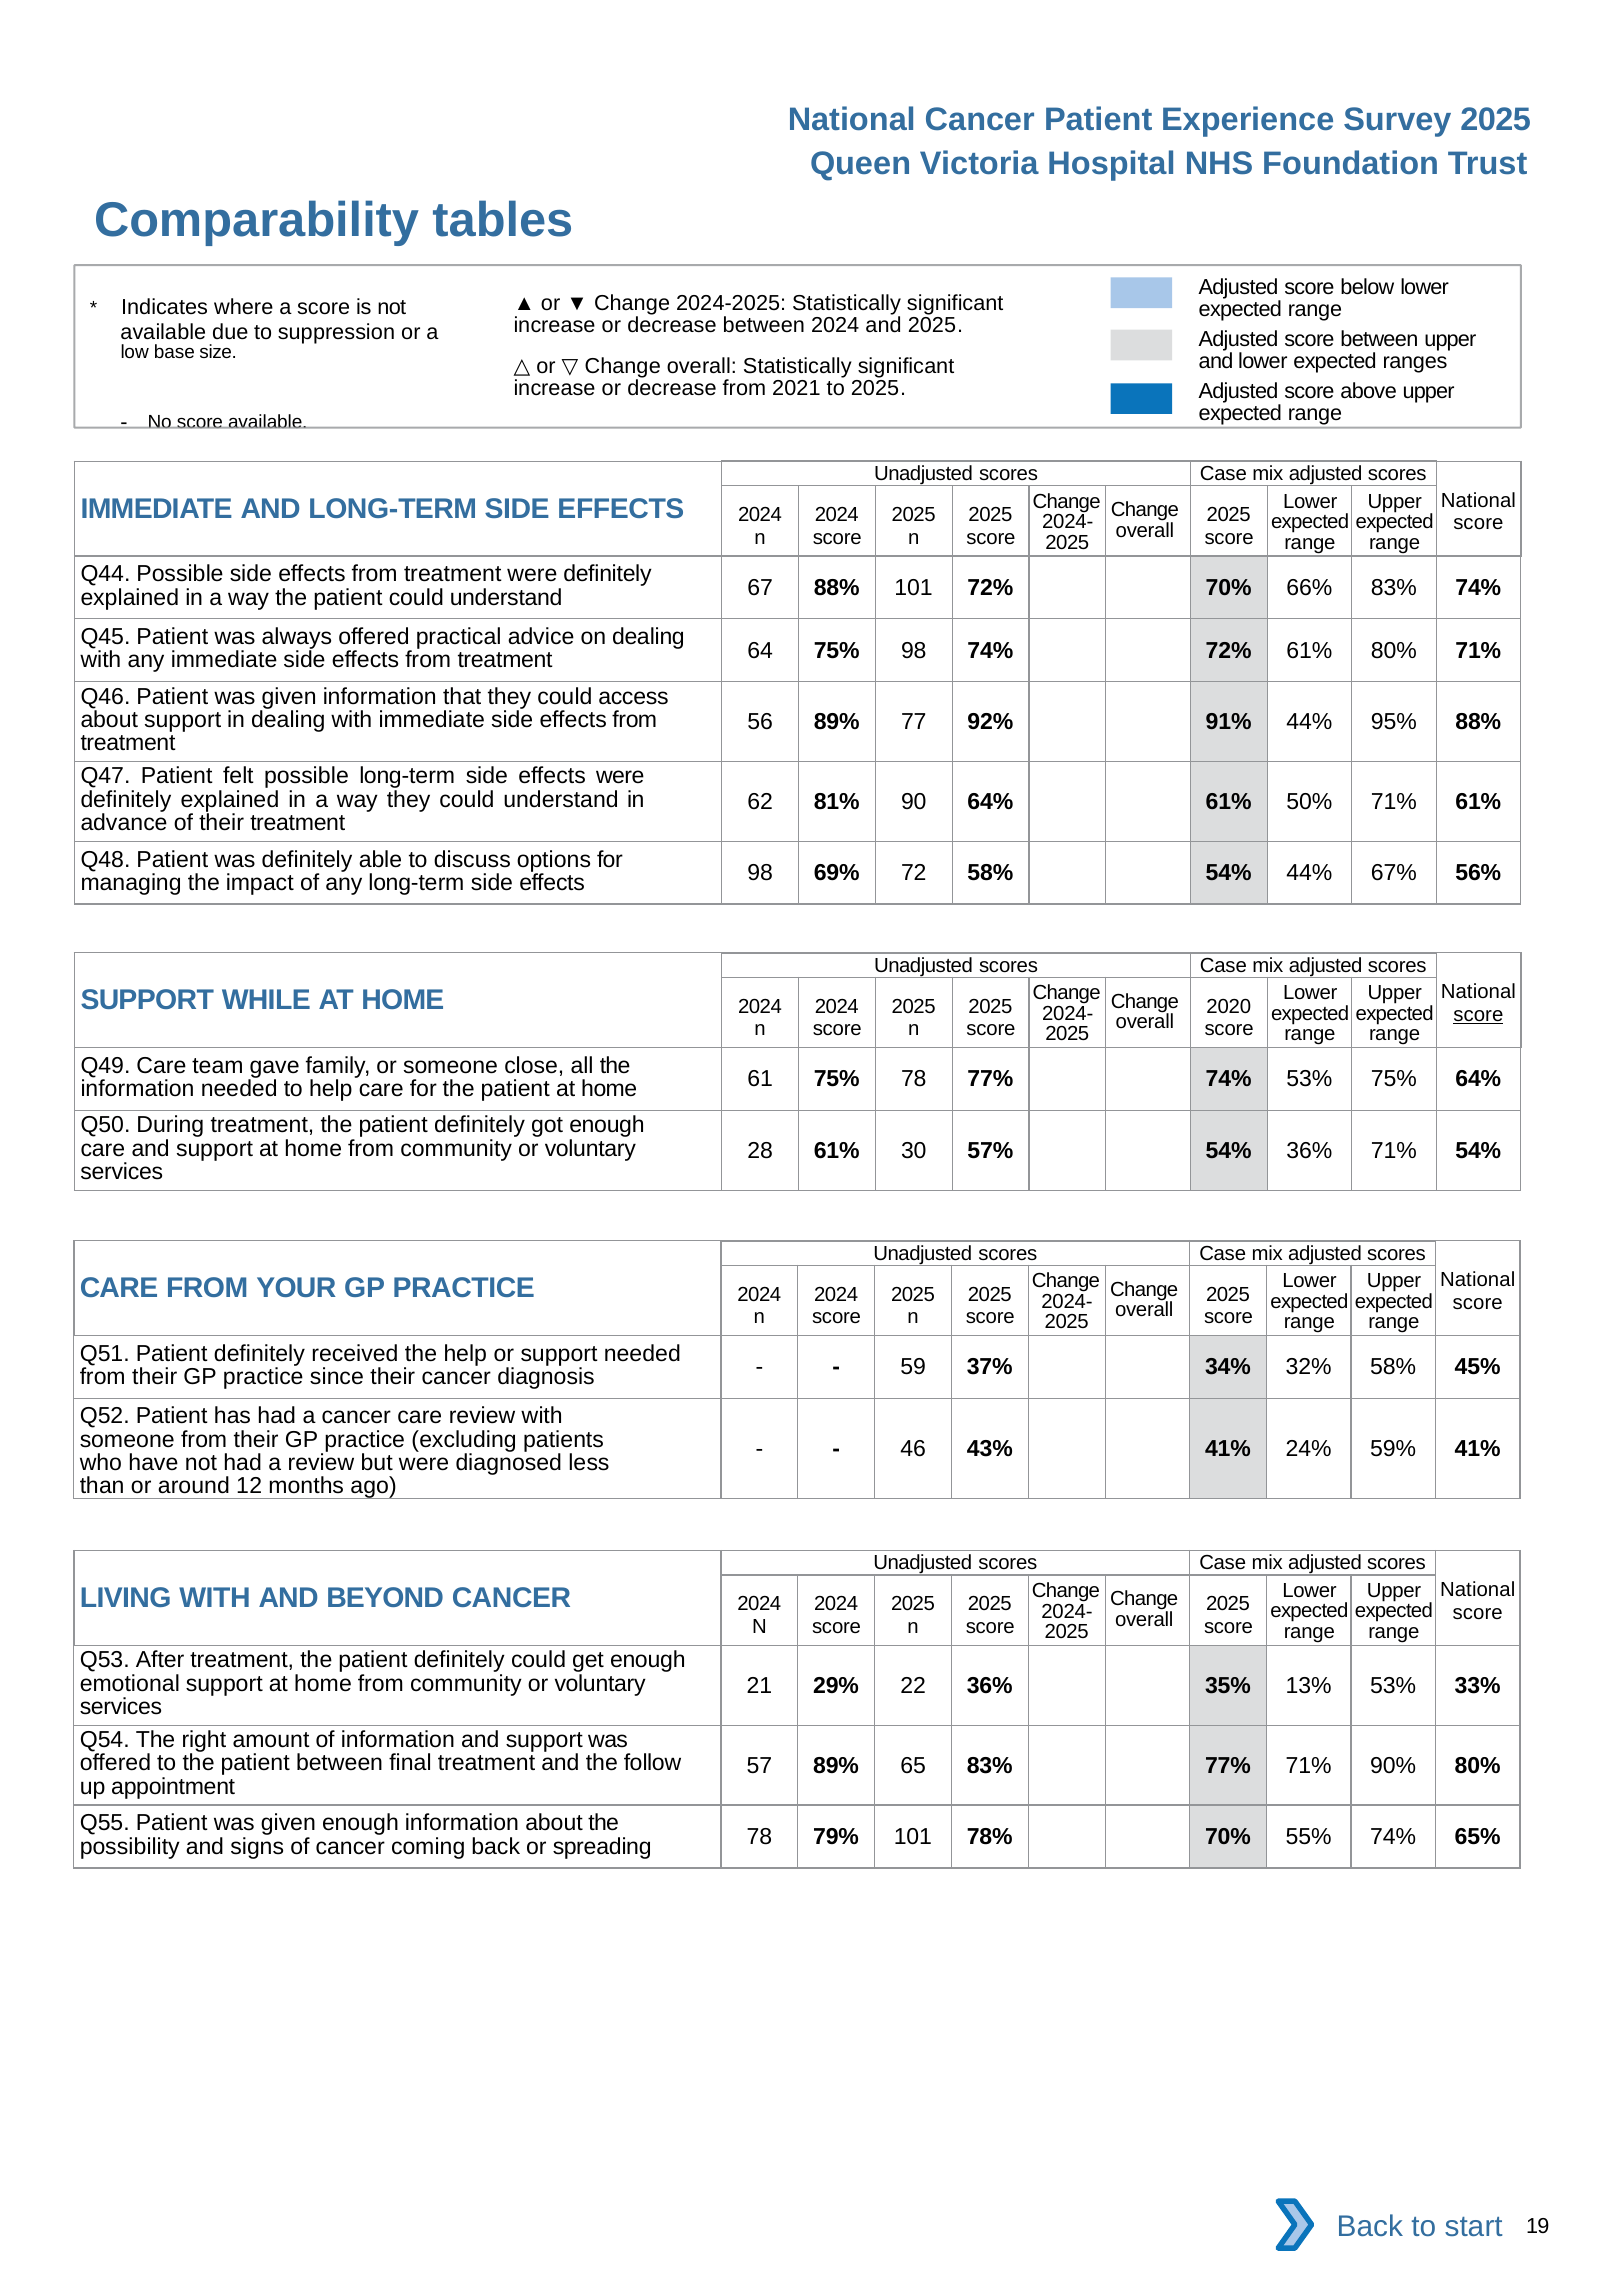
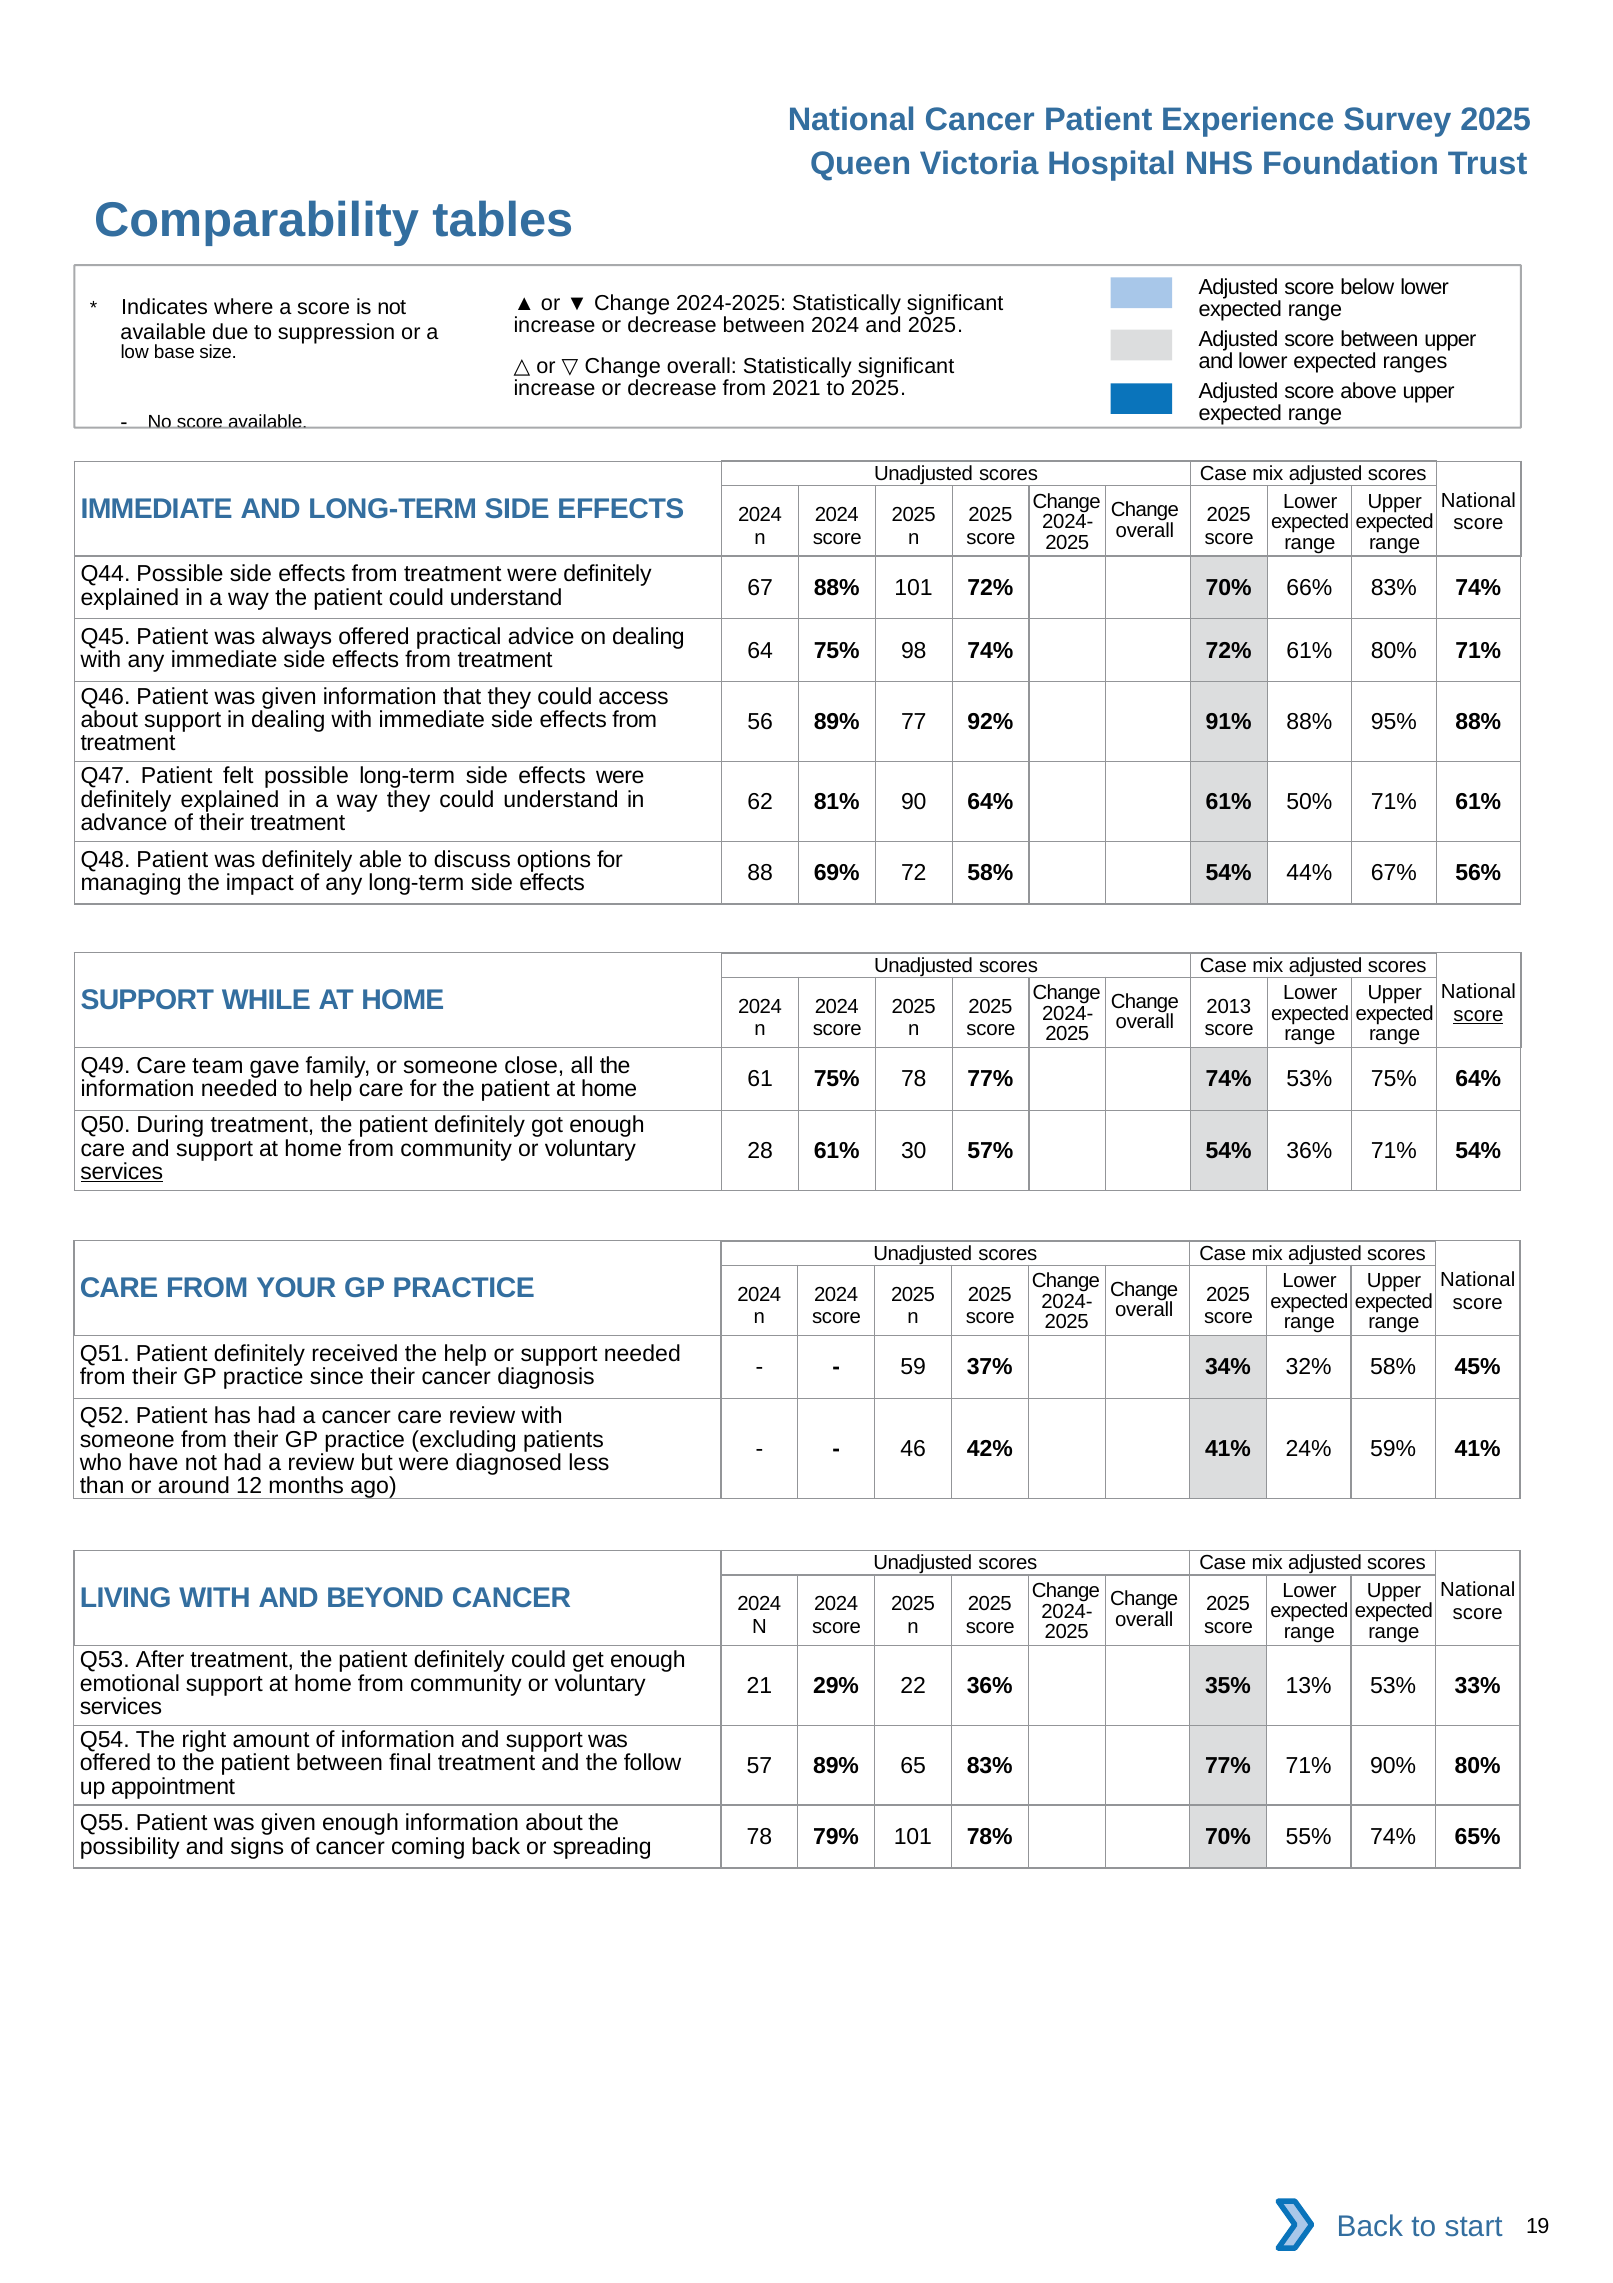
91% 44%: 44% -> 88%
effects 98: 98 -> 88
2020: 2020 -> 2013
services at (122, 1172) underline: none -> present
43%: 43% -> 42%
